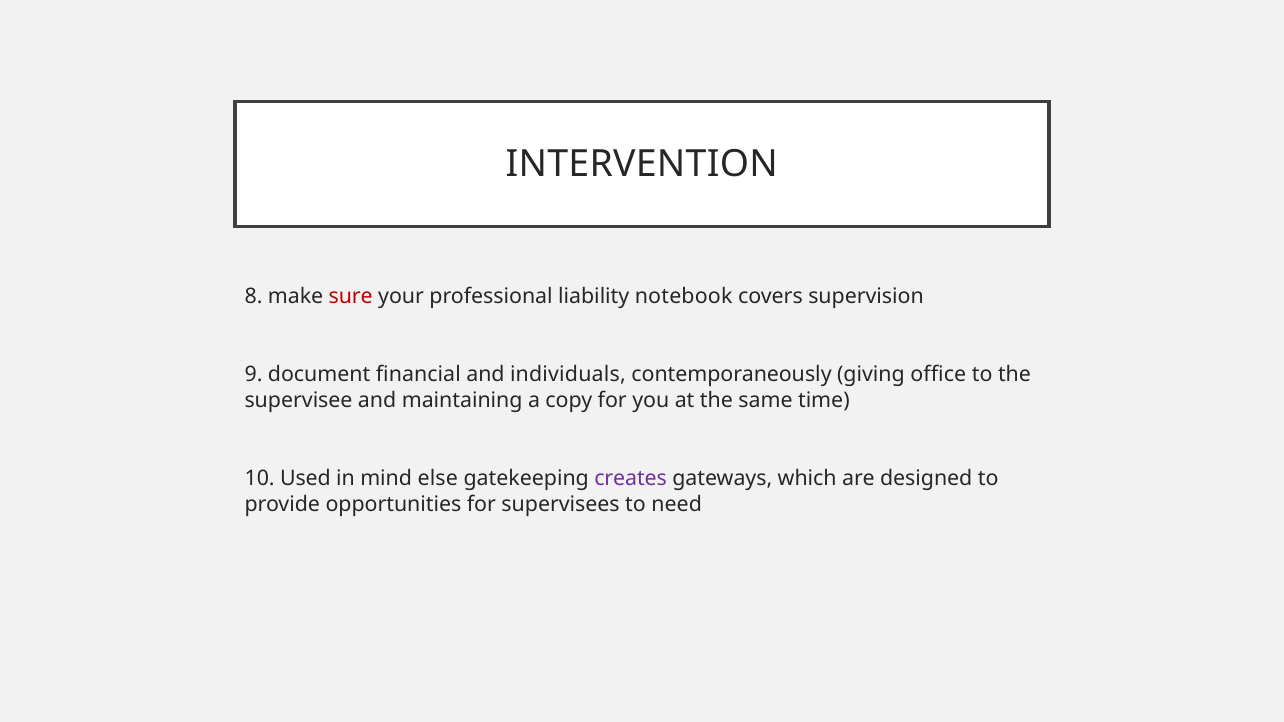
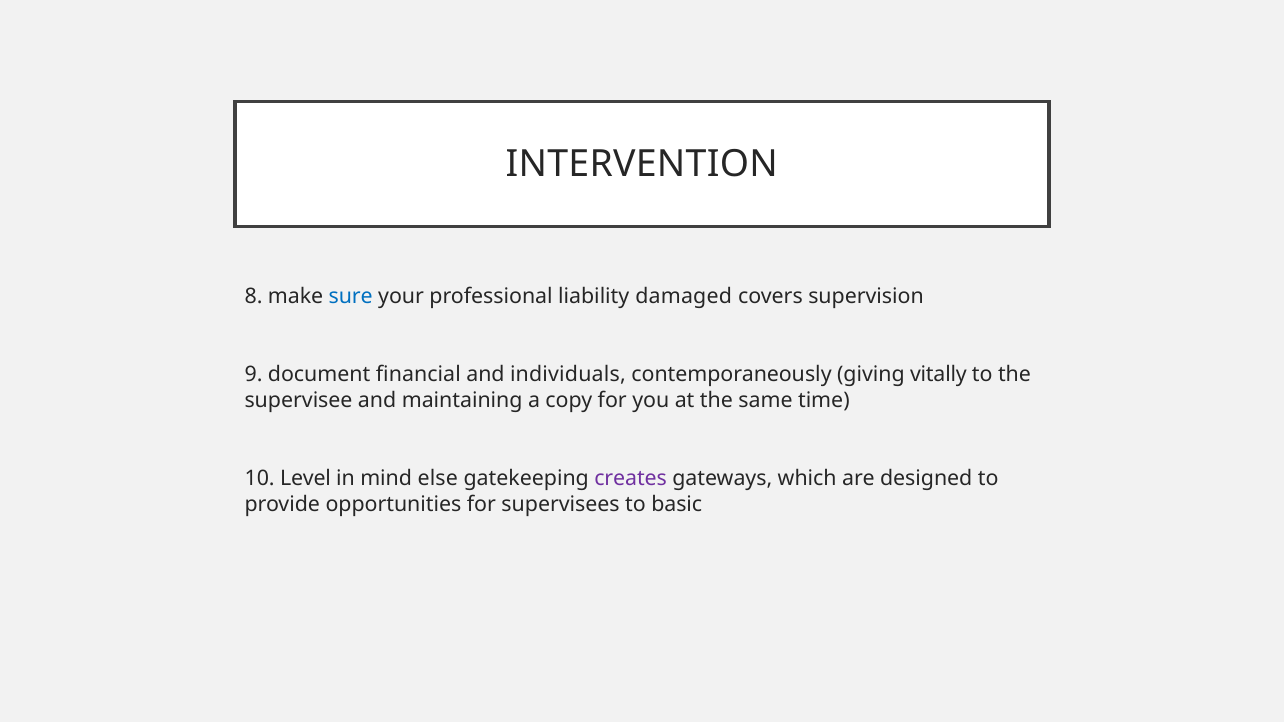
sure colour: red -> blue
notebook: notebook -> damaged
office: office -> vitally
Used: Used -> Level
need: need -> basic
